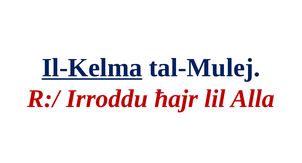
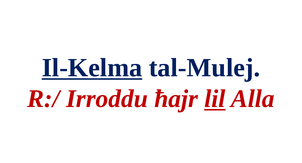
lil underline: none -> present
